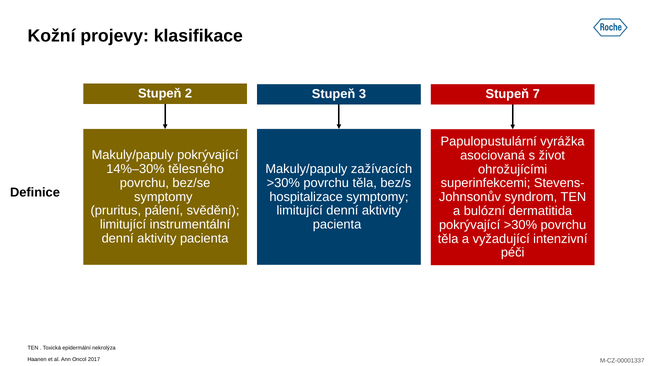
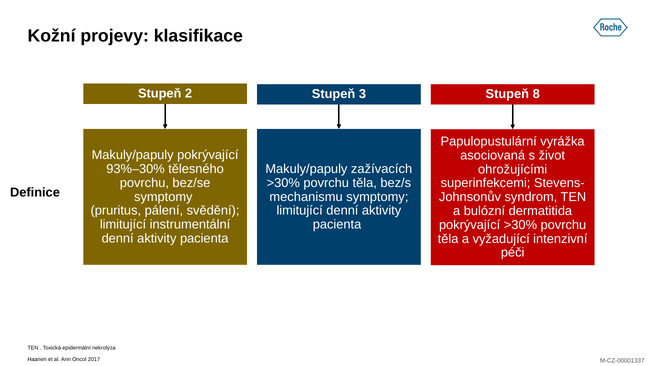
7: 7 -> 8
14%–30%: 14%–30% -> 93%–30%
hospitalizace: hospitalizace -> mechanismu
